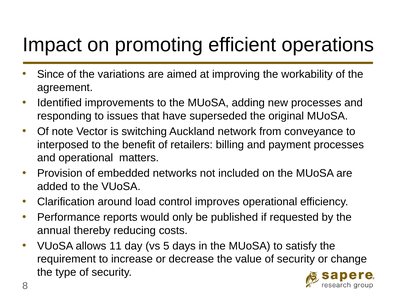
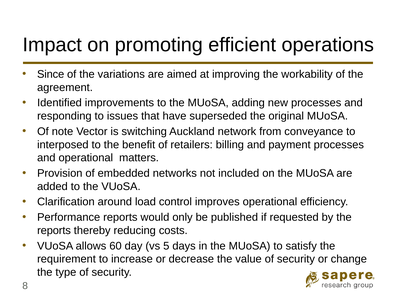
annual at (54, 230): annual -> reports
11: 11 -> 60
